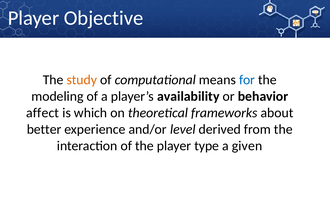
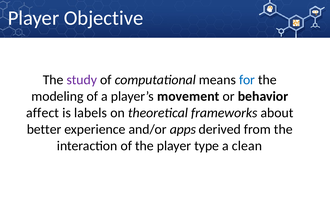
study colour: orange -> purple
availability: availability -> movement
which: which -> labels
level: level -> apps
given: given -> clean
